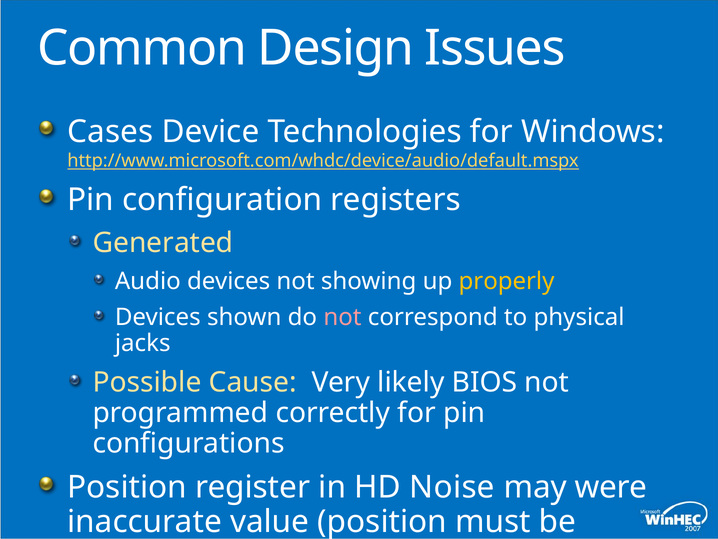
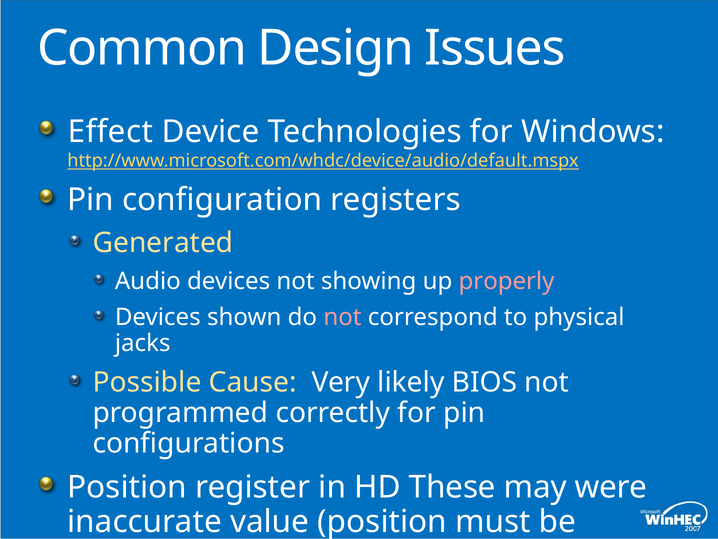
Cases: Cases -> Effect
properly colour: yellow -> pink
Noise: Noise -> These
